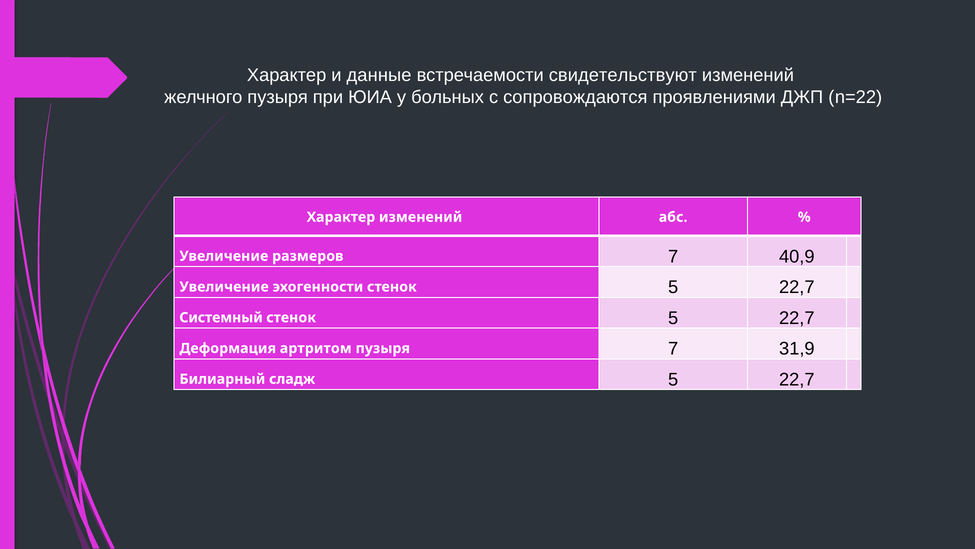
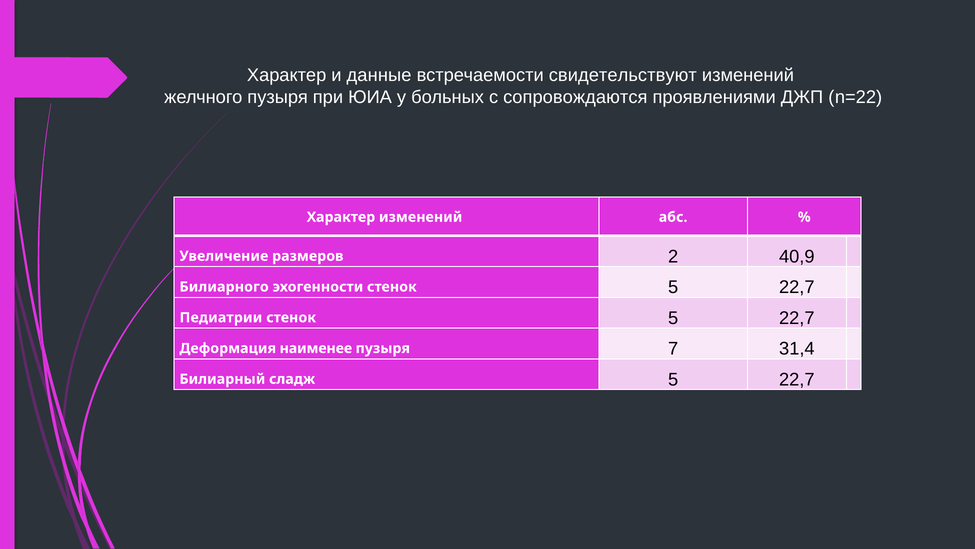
размеров 7: 7 -> 2
Увеличение at (224, 287): Увеличение -> Билиарного
Системный: Системный -> Педиатрии
артритом: артритом -> наименее
31,9: 31,9 -> 31,4
